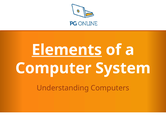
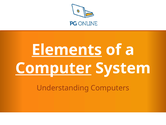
Computer underline: none -> present
